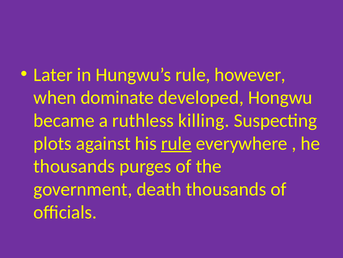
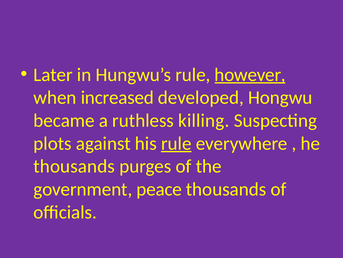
however underline: none -> present
dominate: dominate -> increased
death: death -> peace
